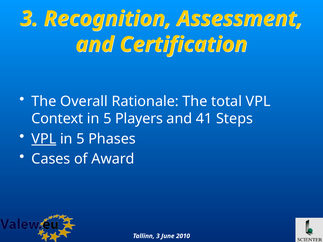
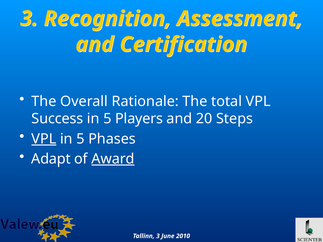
Context: Context -> Success
41: 41 -> 20
Cases: Cases -> Adapt
Award underline: none -> present
